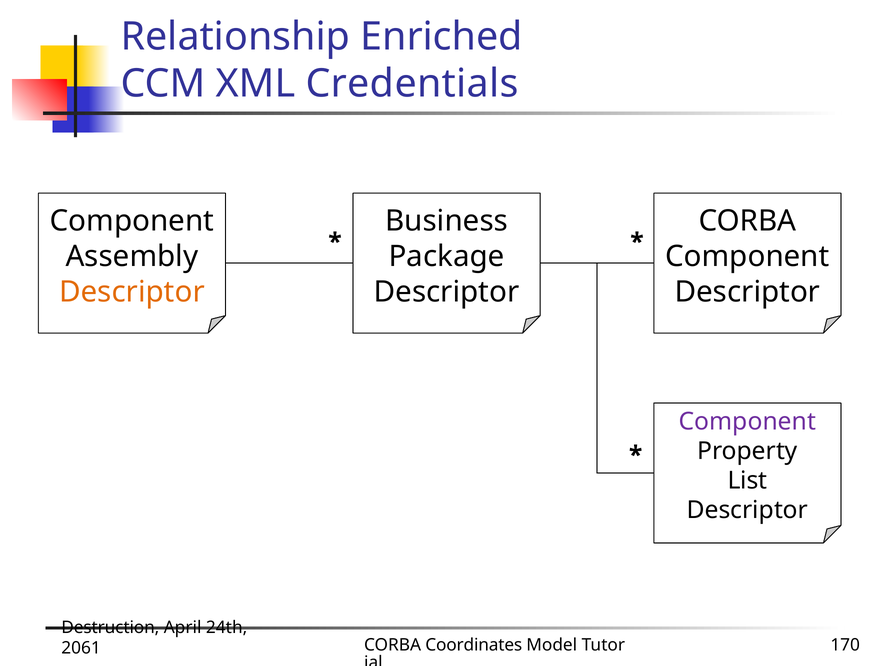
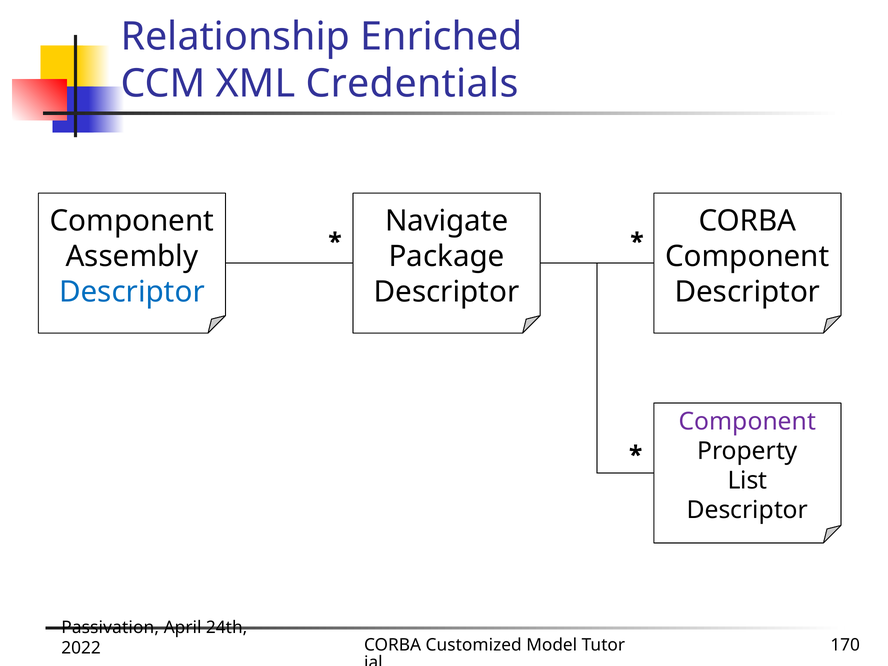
Business: Business -> Navigate
Descriptor at (132, 292) colour: orange -> blue
Destruction: Destruction -> Passivation
Coordinates: Coordinates -> Customized
2061: 2061 -> 2022
